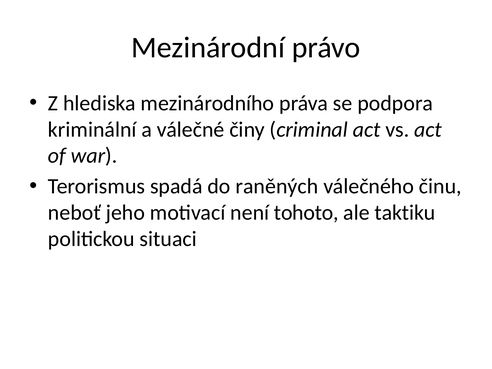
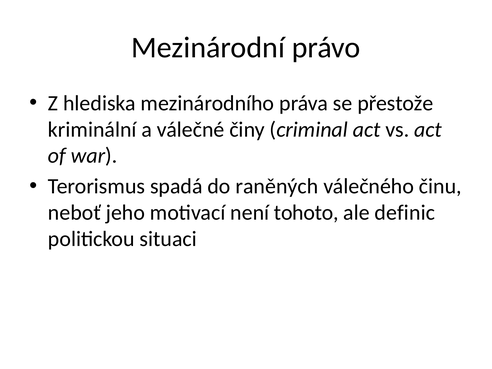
podpora: podpora -> přestože
taktiku: taktiku -> definic
